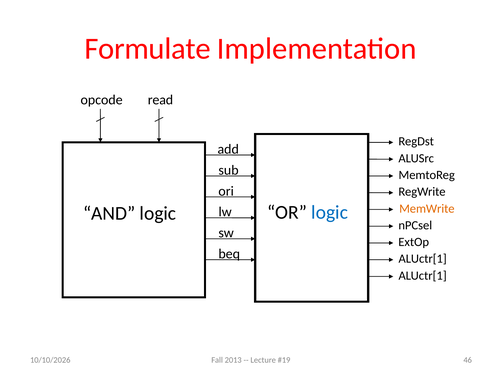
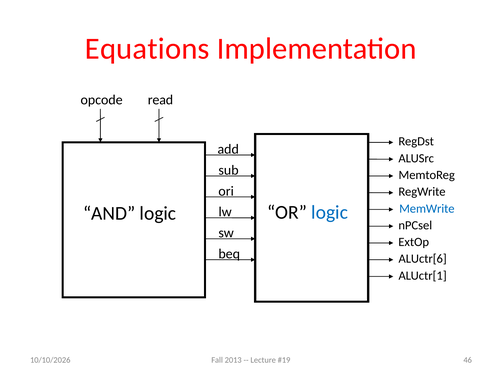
Formulate: Formulate -> Equations
MemWrite colour: orange -> blue
ALUctr[1 at (423, 258): ALUctr[1 -> ALUctr[6
